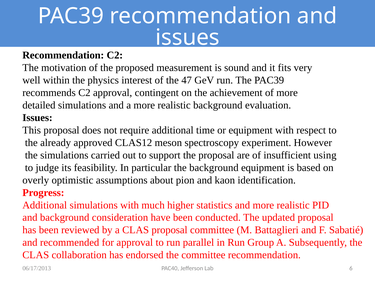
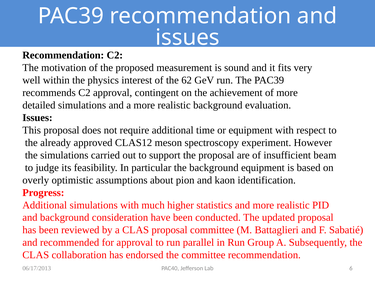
47: 47 -> 62
using: using -> beam
